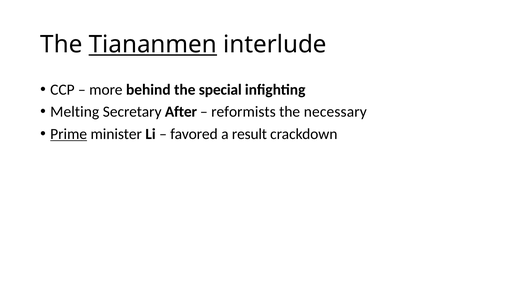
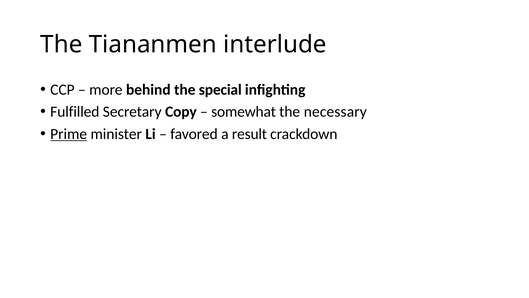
Tiananmen underline: present -> none
Melting: Melting -> Fulfilled
After: After -> Copy
reformists: reformists -> somewhat
